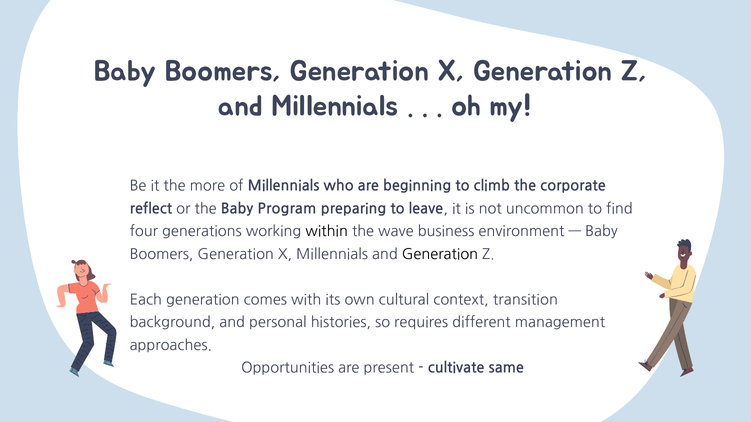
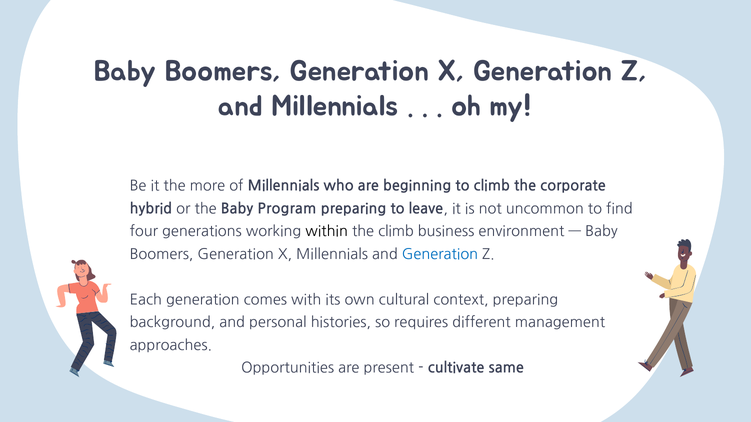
reflect: reflect -> hybrid
the wave: wave -> climb
Generation at (440, 255) colour: black -> blue
context transition: transition -> preparing
